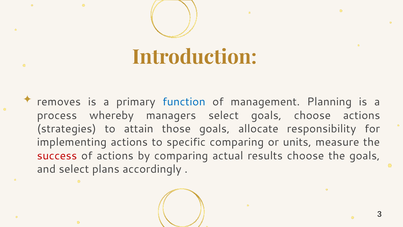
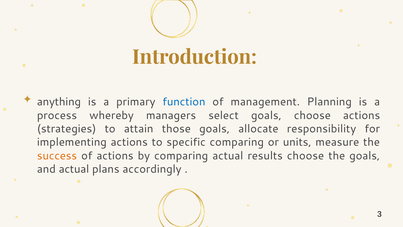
removes: removes -> anything
success colour: red -> orange
and select: select -> actual
